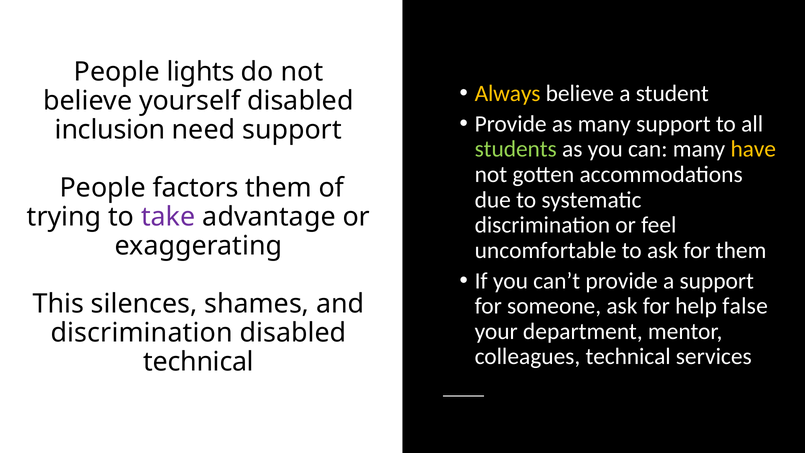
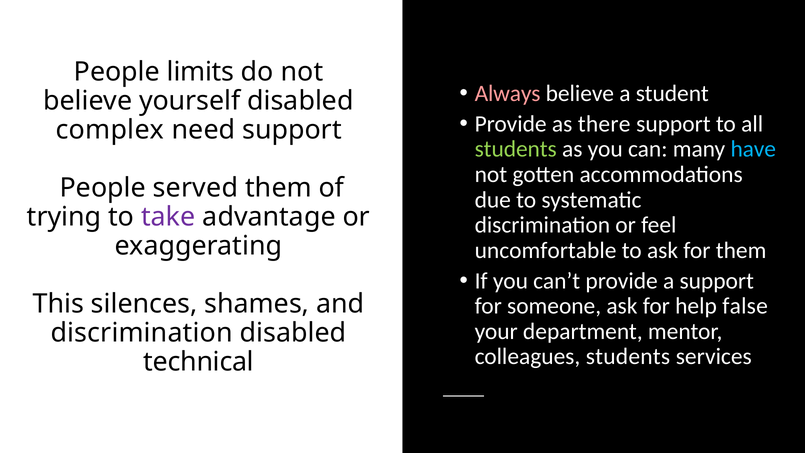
lights: lights -> limits
Always colour: yellow -> pink
as many: many -> there
inclusion: inclusion -> complex
have colour: yellow -> light blue
factors: factors -> served
colleagues technical: technical -> students
